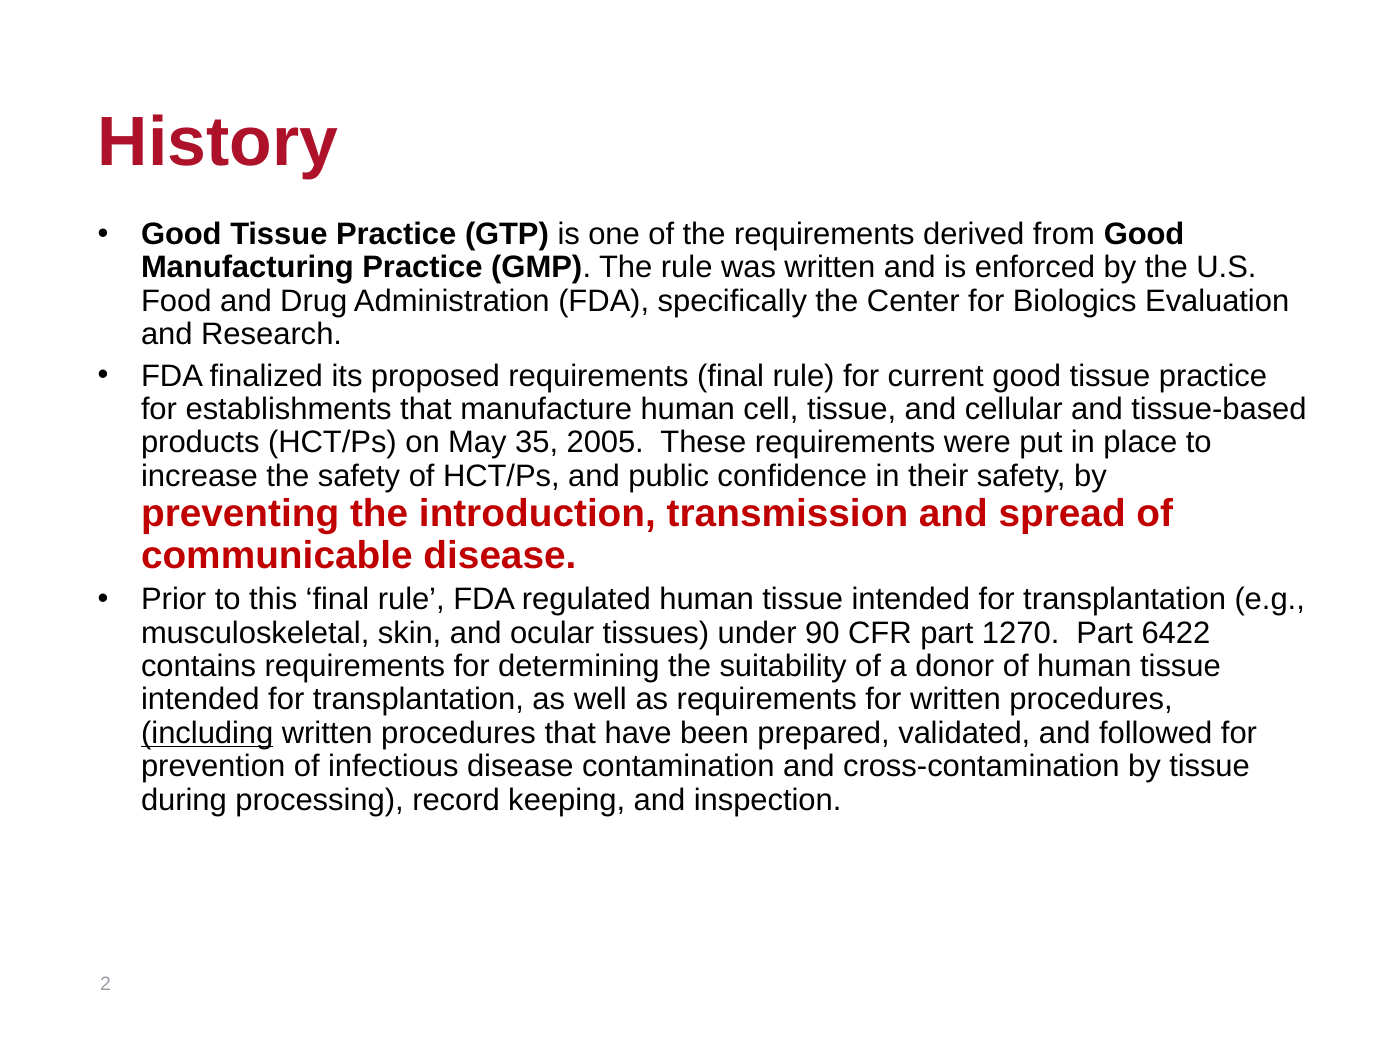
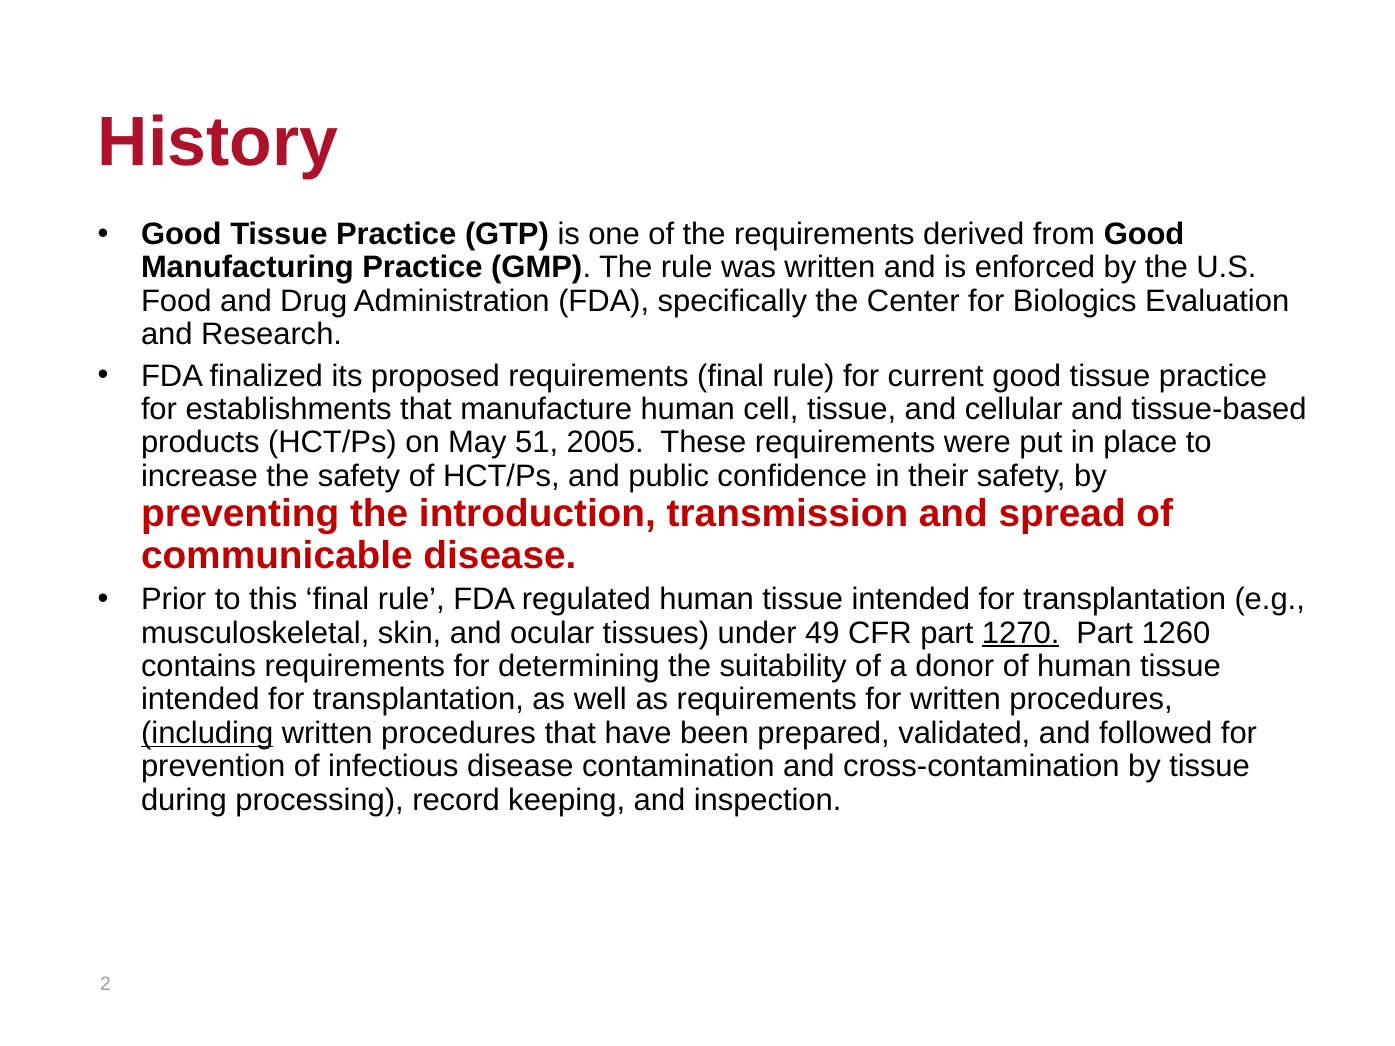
35: 35 -> 51
90: 90 -> 49
1270 underline: none -> present
6422: 6422 -> 1260
